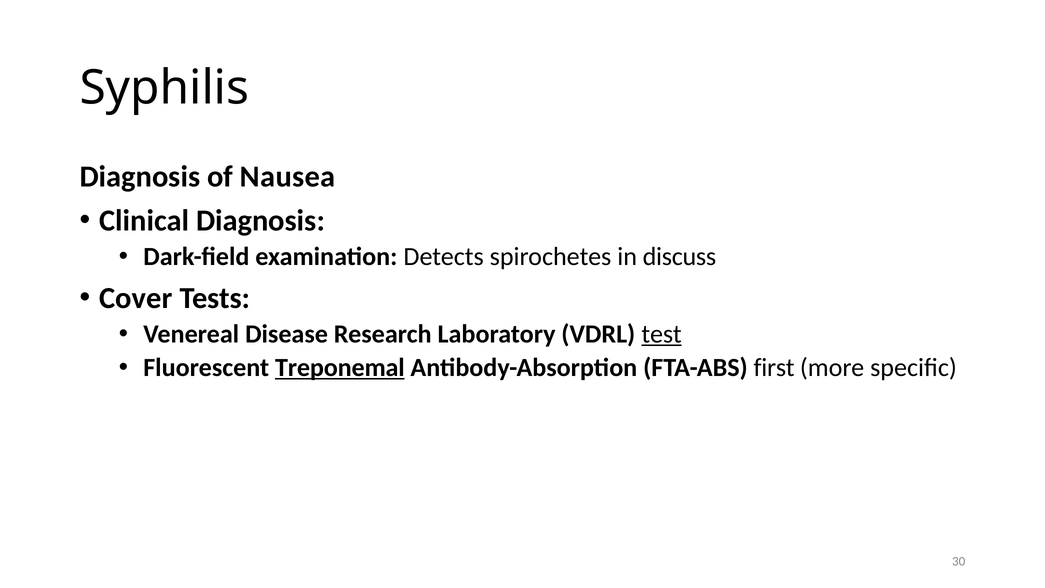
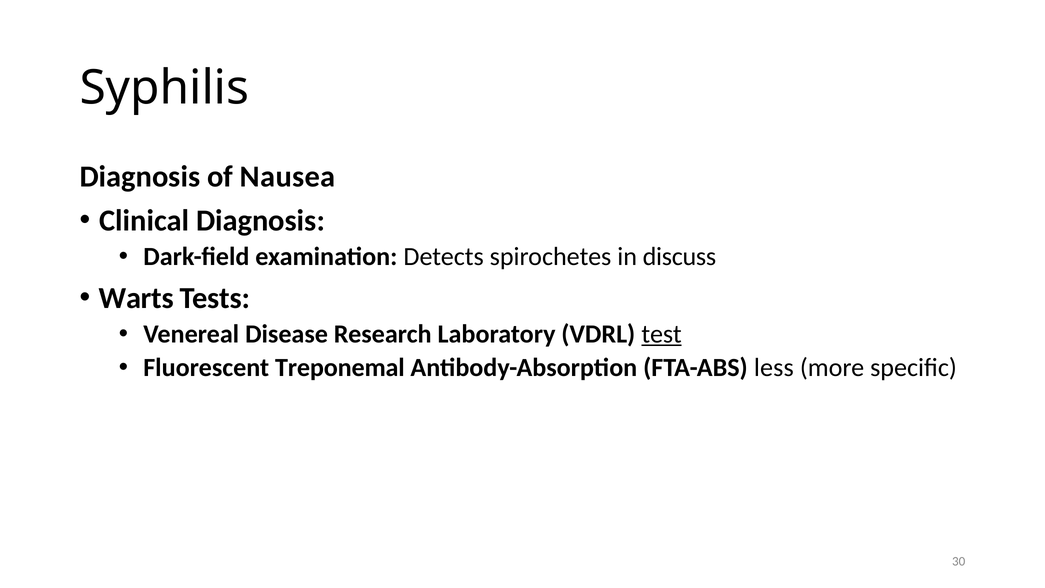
Cover: Cover -> Warts
Treponemal underline: present -> none
first: first -> less
